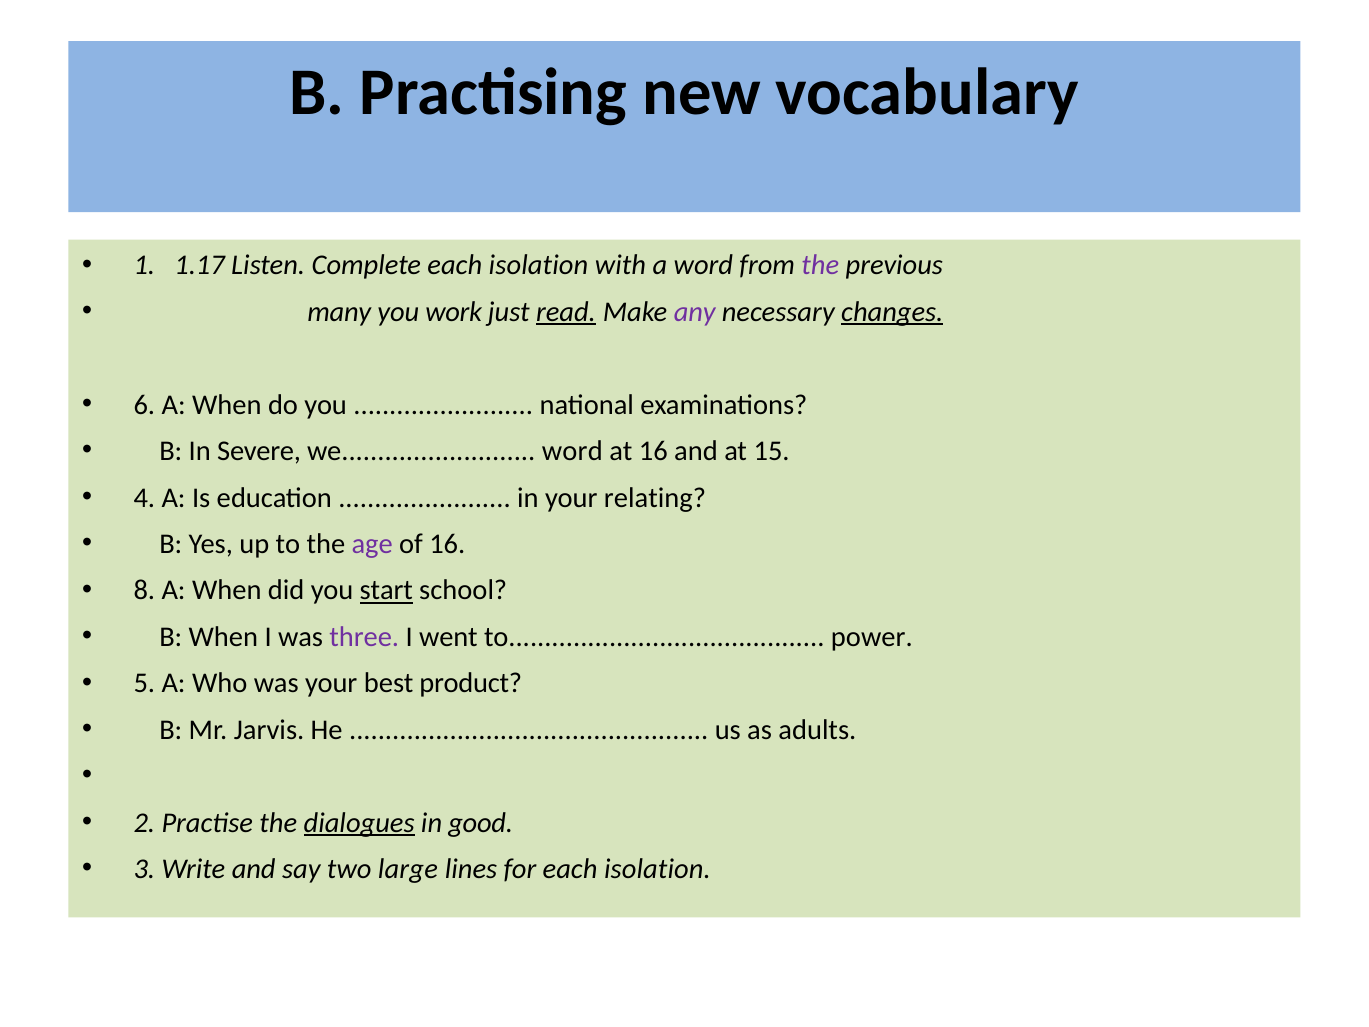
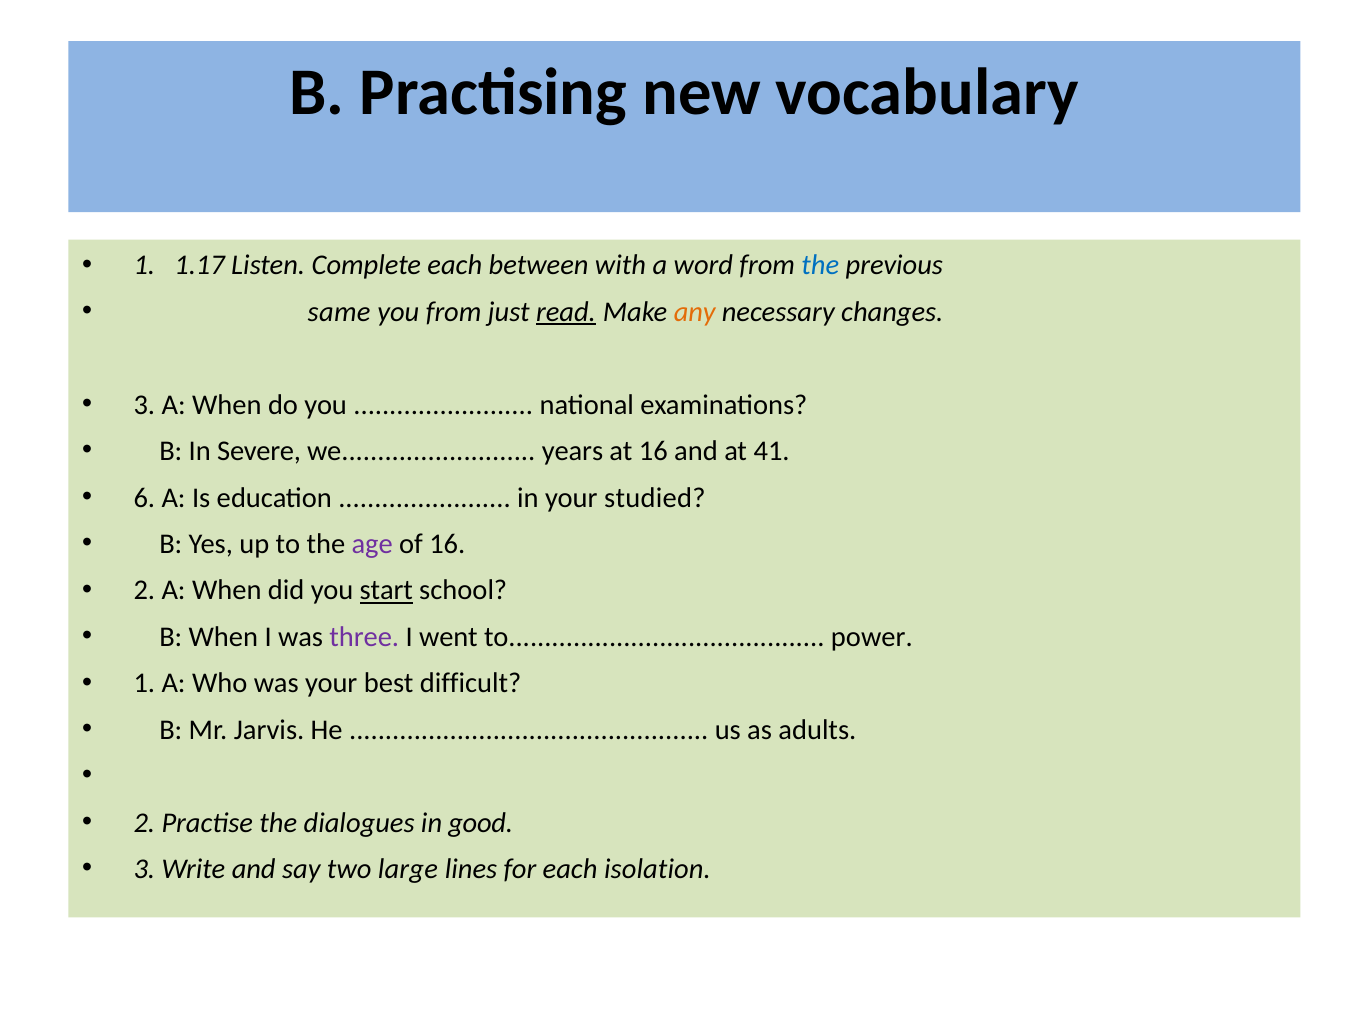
Complete each isolation: isolation -> between
the at (820, 266) colour: purple -> blue
many: many -> same
you work: work -> from
any colour: purple -> orange
changes underline: present -> none
6 at (144, 405): 6 -> 3
we word: word -> years
15: 15 -> 41
4: 4 -> 6
relating: relating -> studied
8 at (144, 590): 8 -> 2
5 at (144, 683): 5 -> 1
product: product -> difficult
dialogues underline: present -> none
